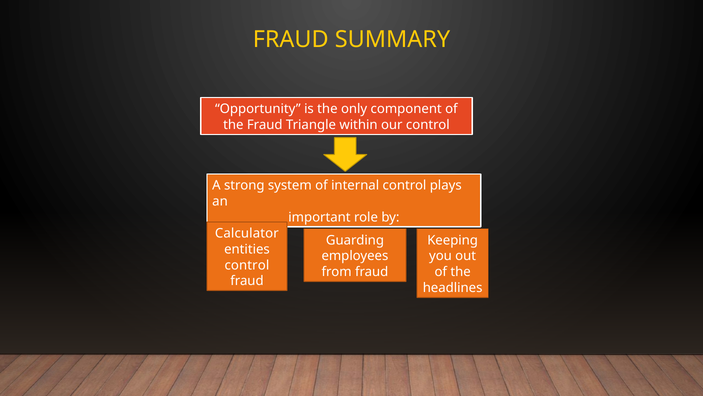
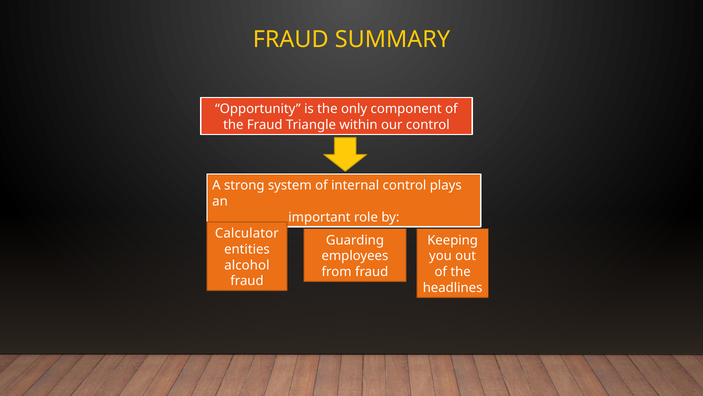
control at (247, 265): control -> alcohol
